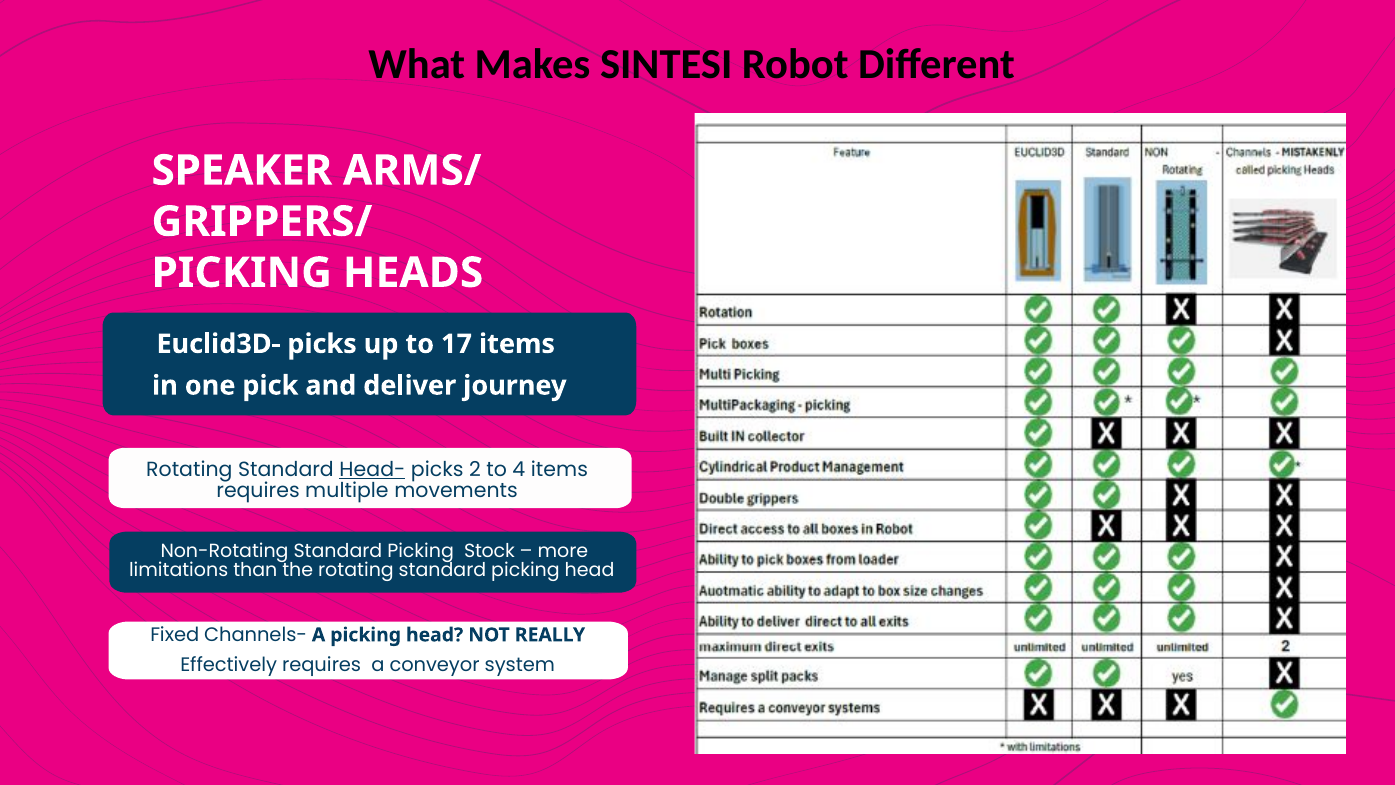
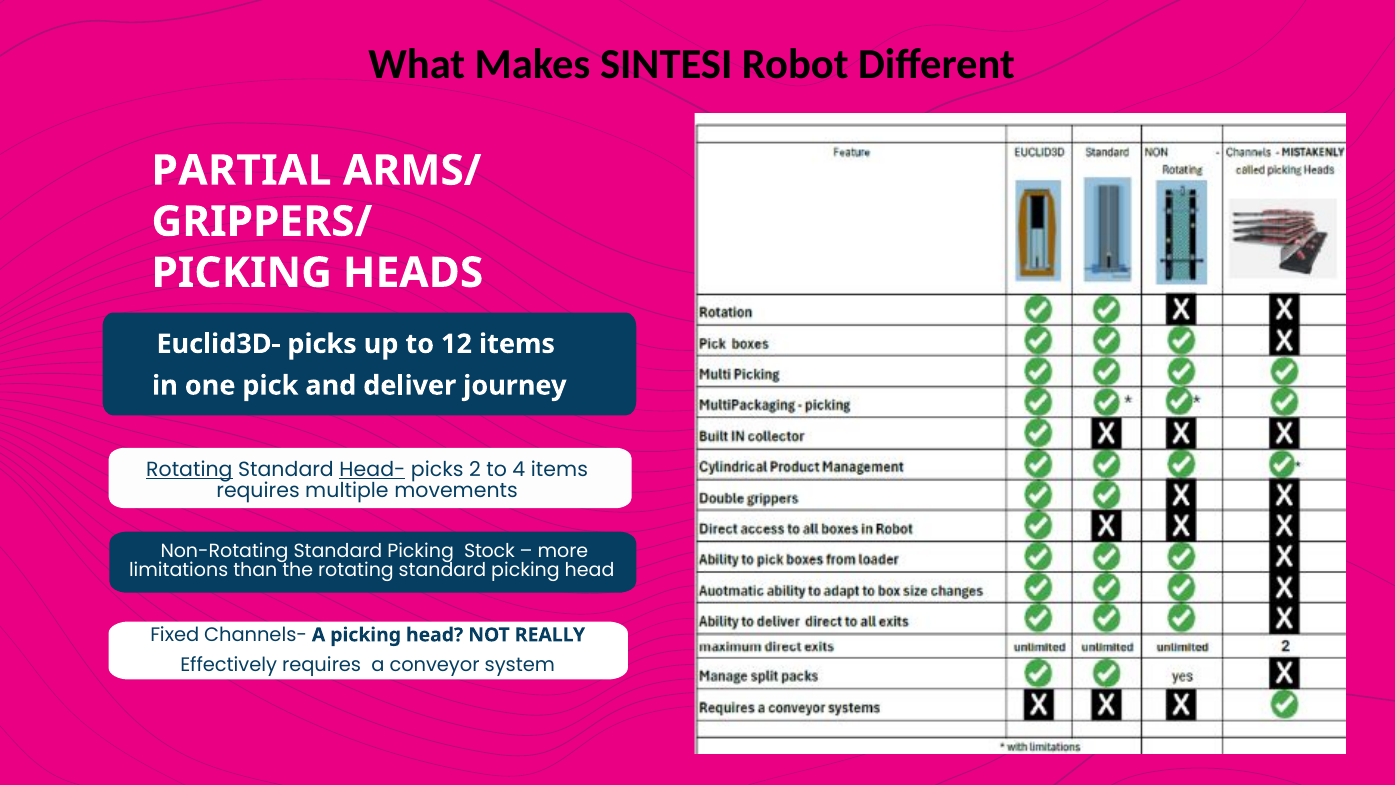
SPEAKER: SPEAKER -> PARTIAL
17: 17 -> 12
Rotating at (189, 470) underline: none -> present
